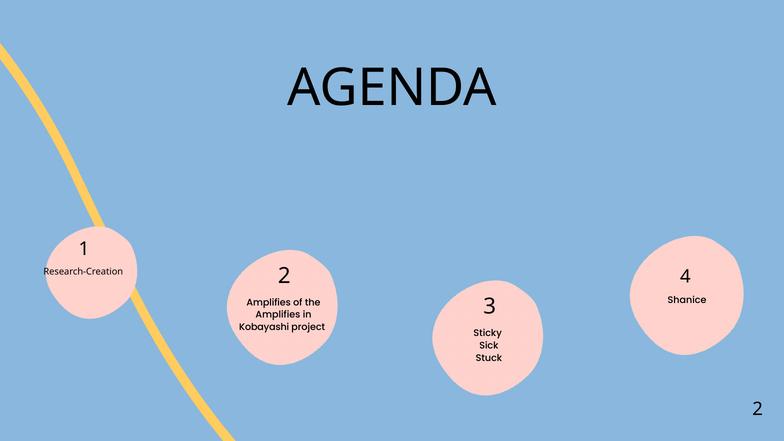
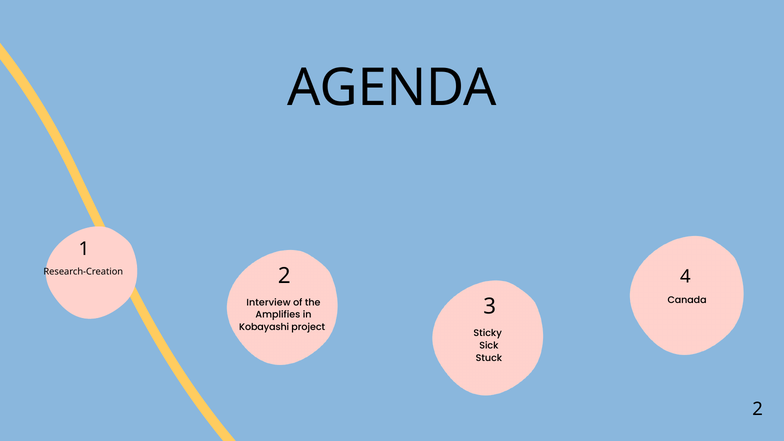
Shanice: Shanice -> Canada
Amplifies at (269, 302): Amplifies -> Interview
